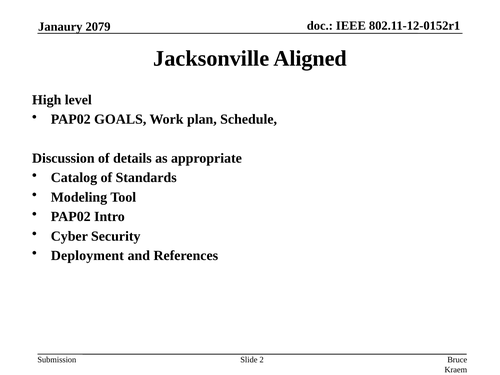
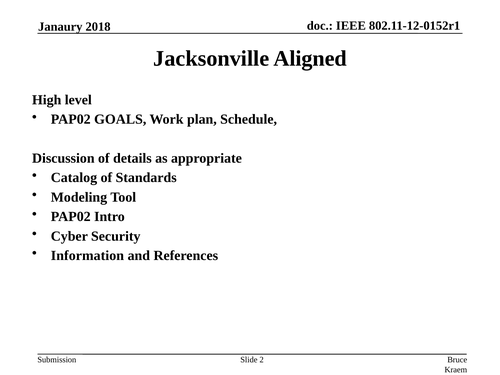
2079: 2079 -> 2018
Deployment: Deployment -> Information
